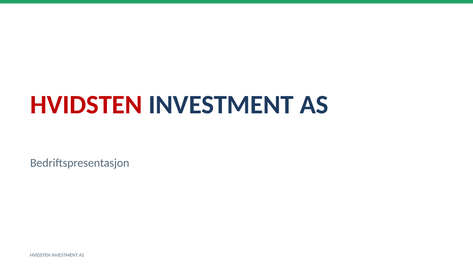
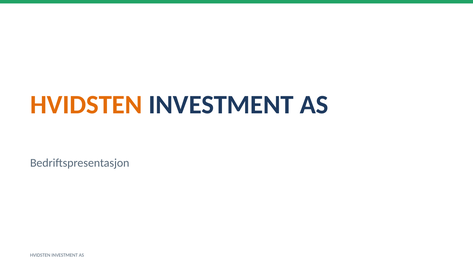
HVIDSTEN at (86, 105) colour: red -> orange
